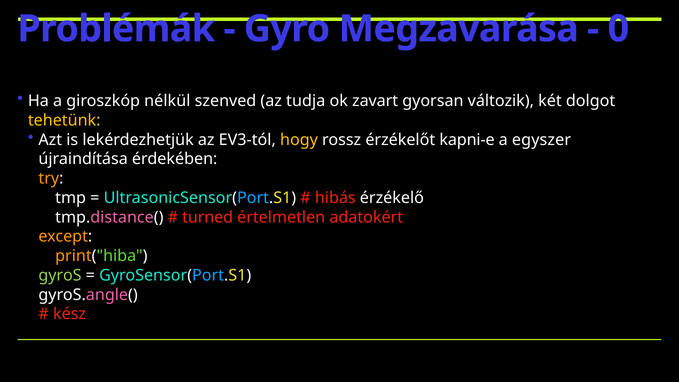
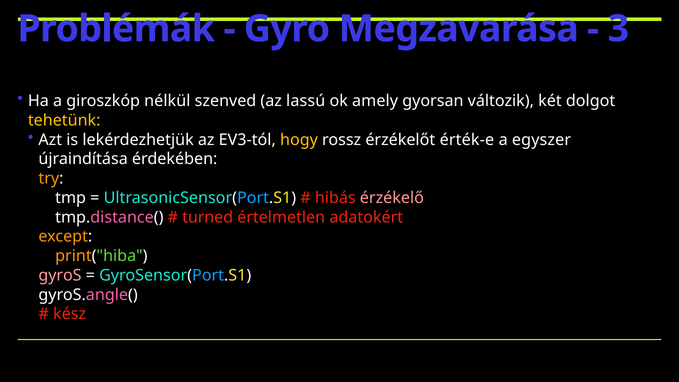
0: 0 -> 3
tudja: tudja -> lassú
zavart: zavart -> amely
kapni-e: kapni-e -> érték-e
érzékelő colour: white -> pink
gyroS colour: light green -> pink
